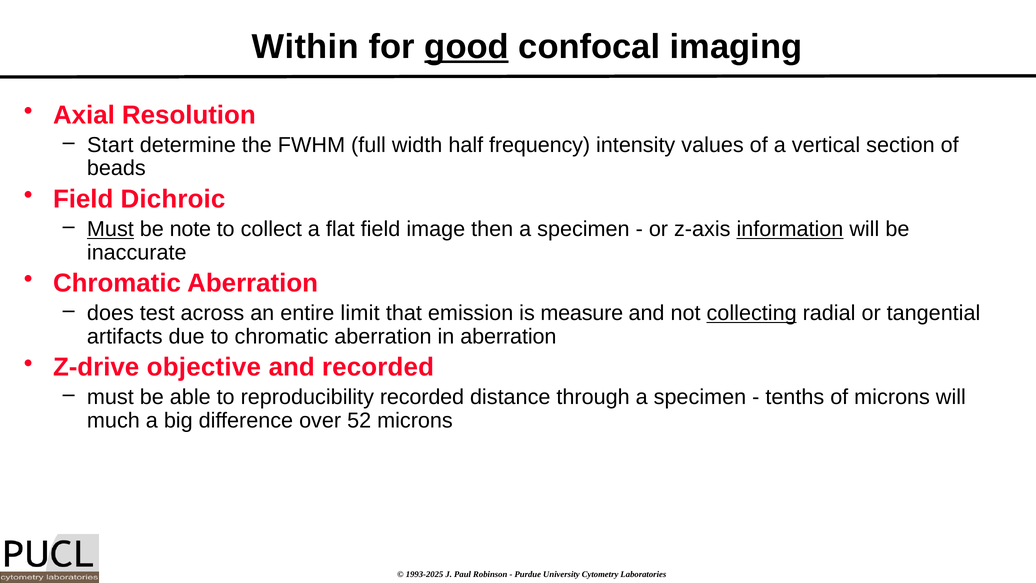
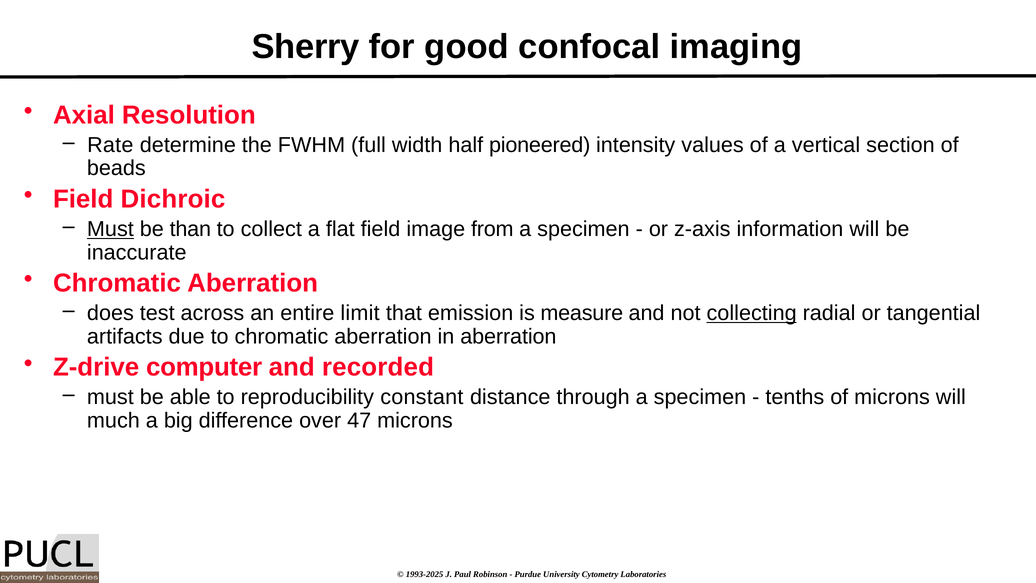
Within: Within -> Sherry
good underline: present -> none
Start: Start -> Rate
frequency: frequency -> pioneered
note: note -> than
then: then -> from
information underline: present -> none
objective: objective -> computer
reproducibility recorded: recorded -> constant
52: 52 -> 47
